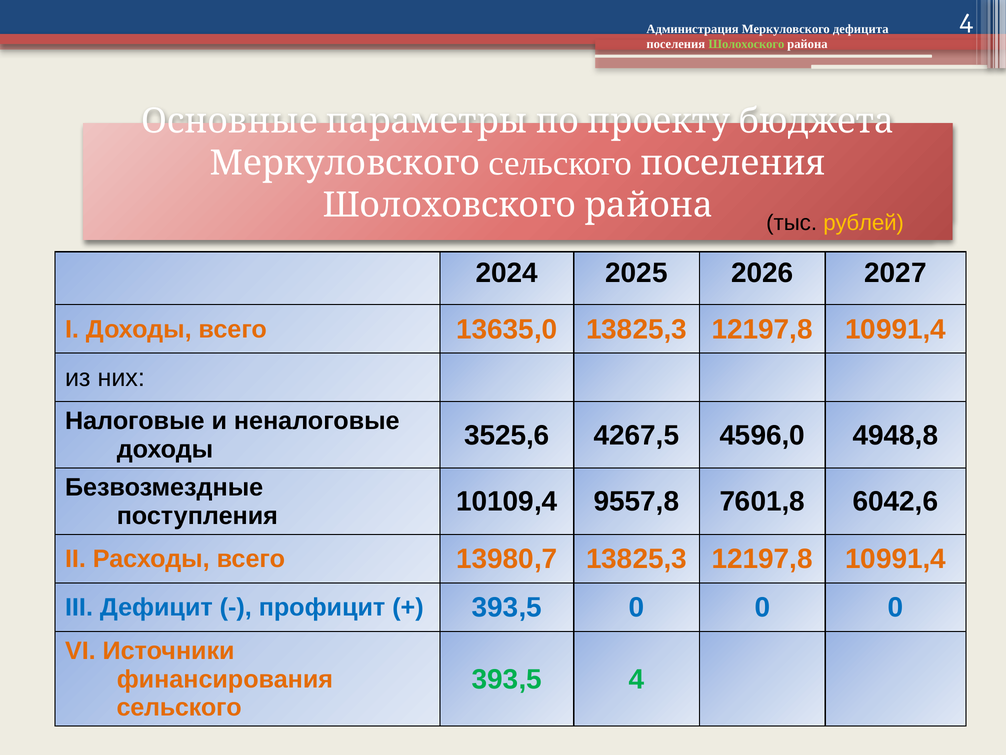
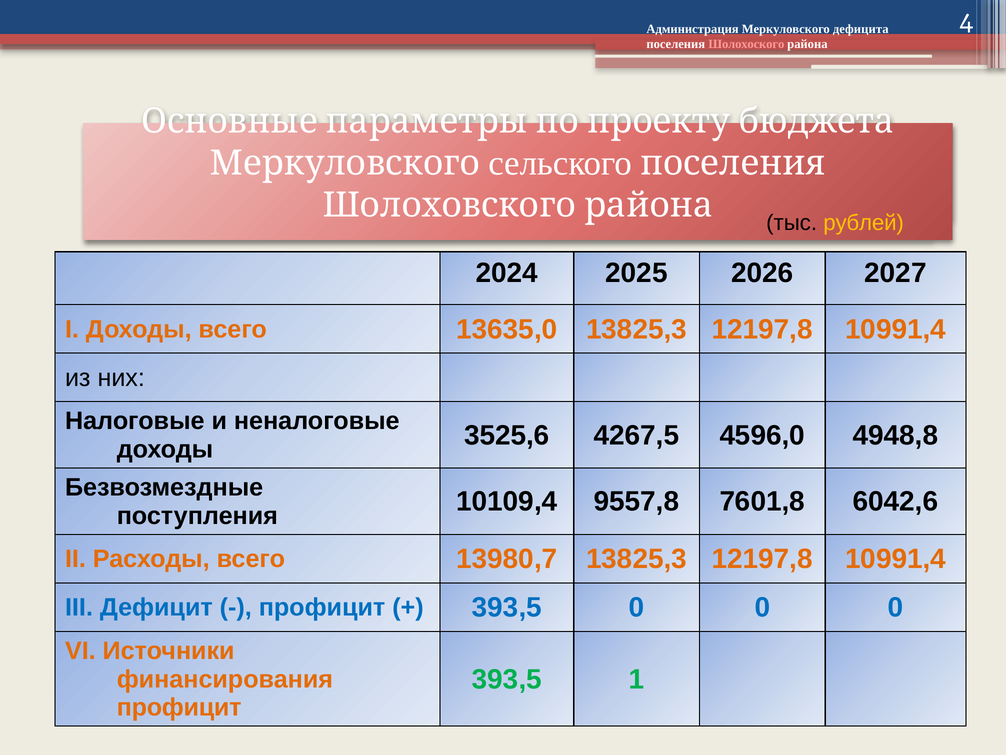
Шолохоского colour: light green -> pink
4 at (637, 679): 4 -> 1
сельского at (179, 707): сельского -> профицит
